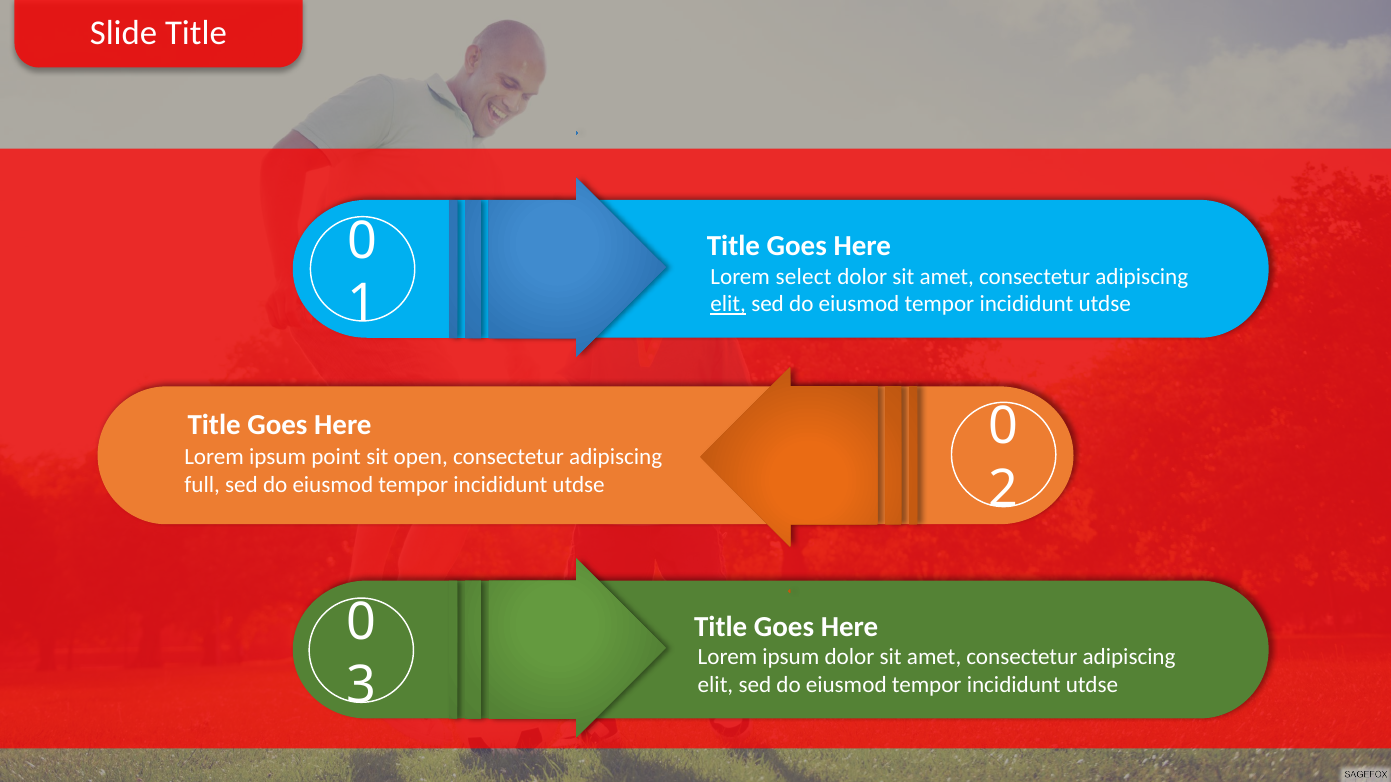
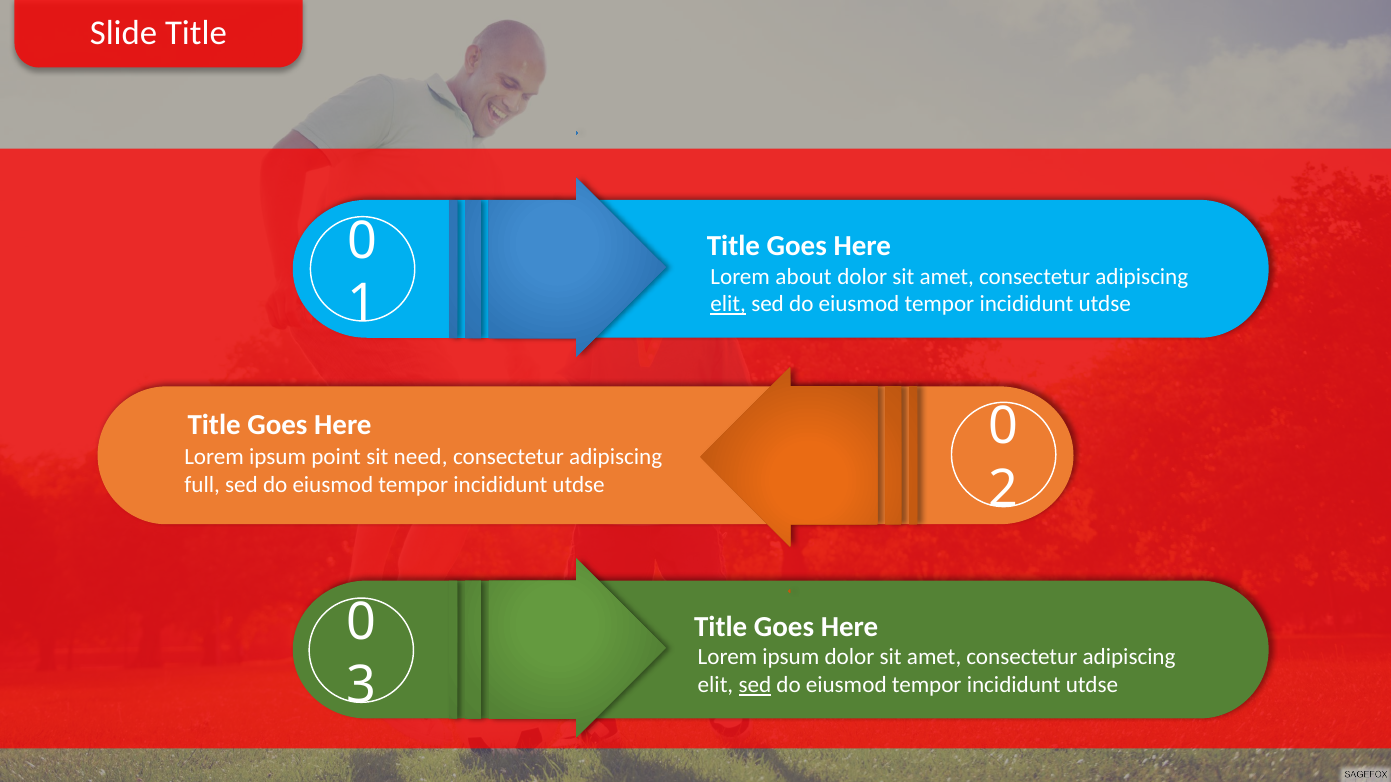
select: select -> about
open: open -> need
sed at (755, 685) underline: none -> present
